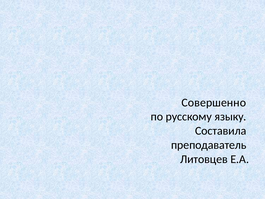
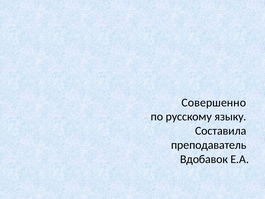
Литовцев: Литовцев -> Вдобавок
